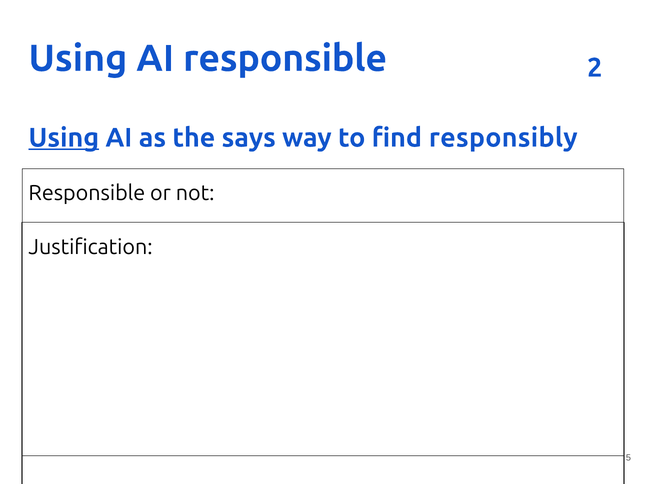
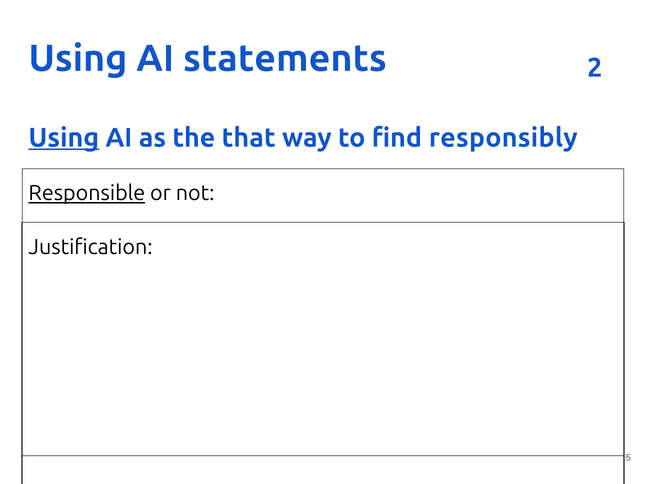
AI responsible: responsible -> statements
says: says -> that
Responsible at (87, 194) underline: none -> present
